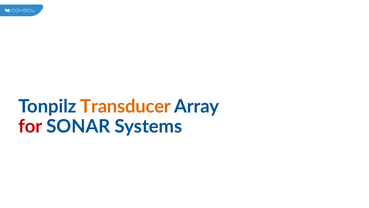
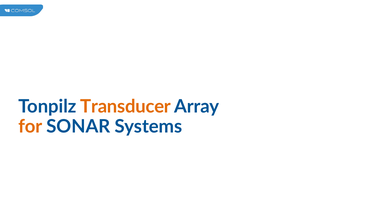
for colour: red -> orange
